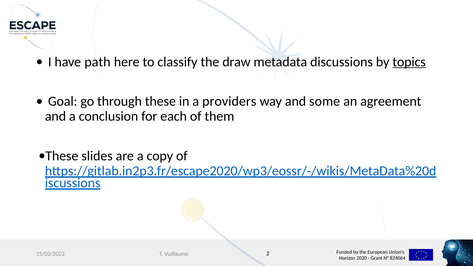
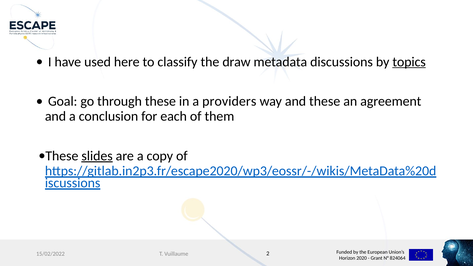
path: path -> used
and some: some -> these
slides underline: none -> present
